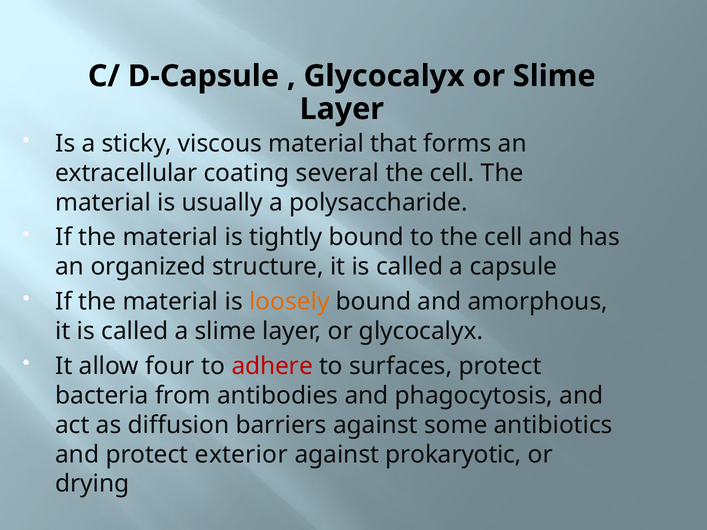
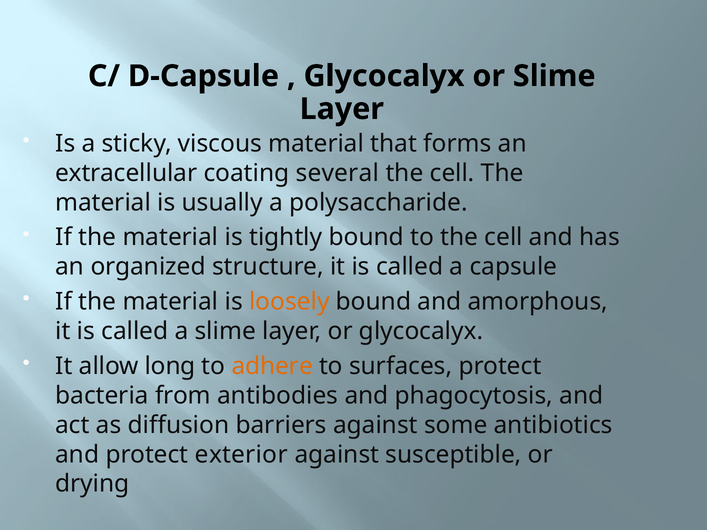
four: four -> long
adhere colour: red -> orange
prokaryotic: prokaryotic -> susceptible
